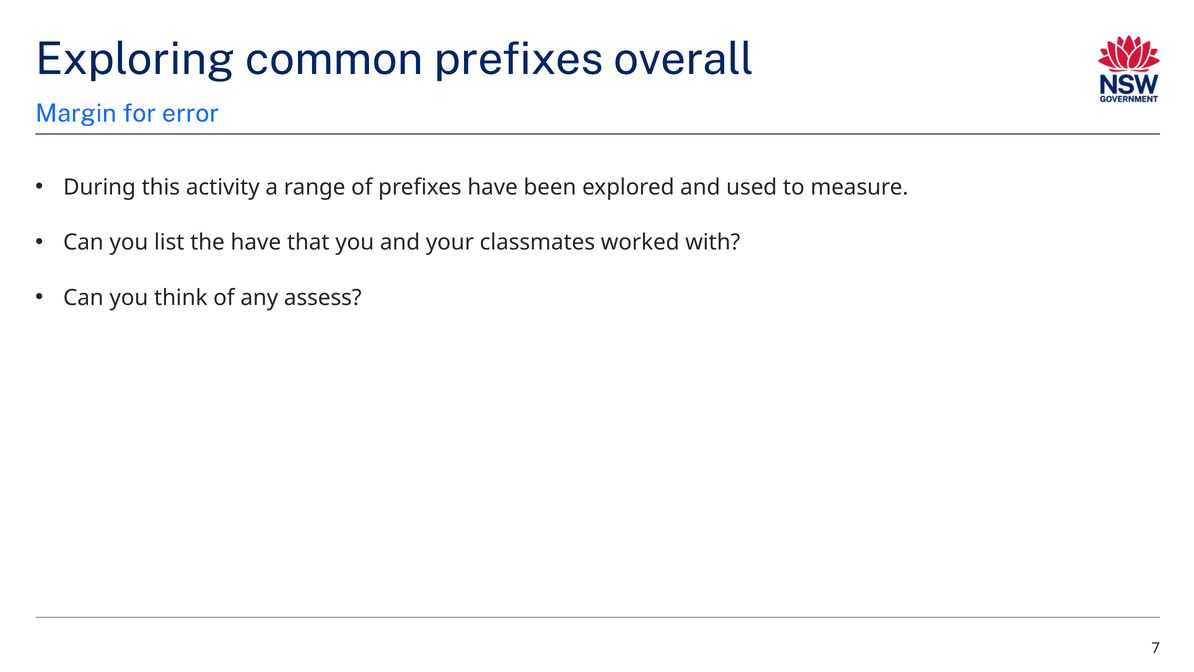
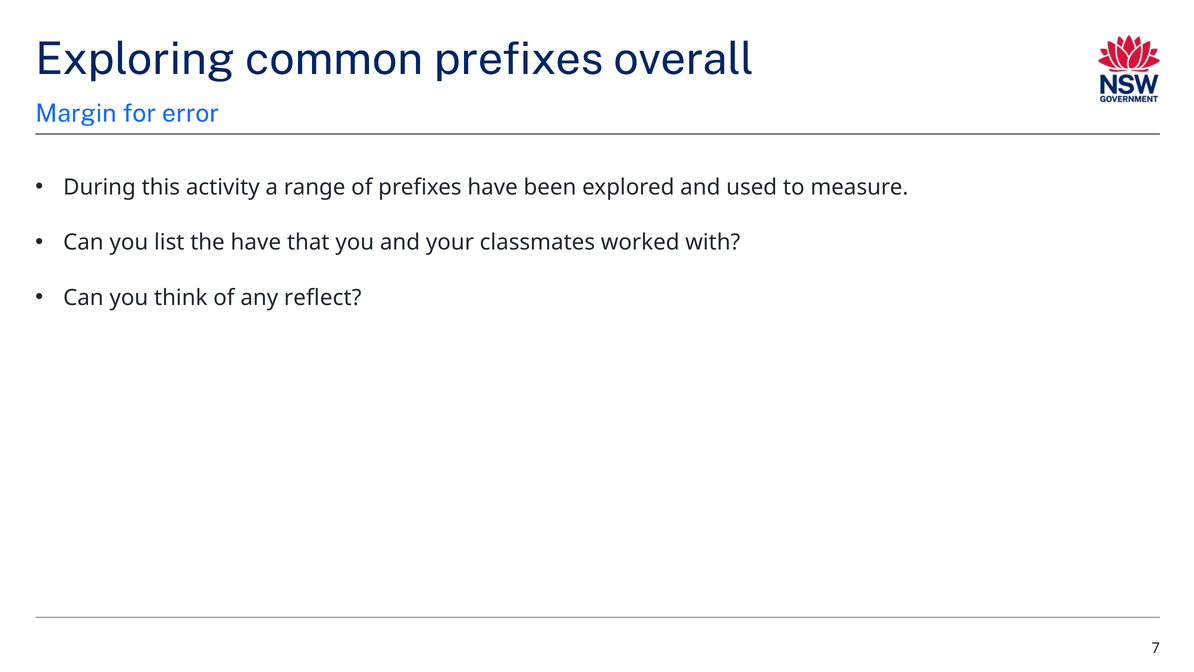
assess: assess -> reflect
